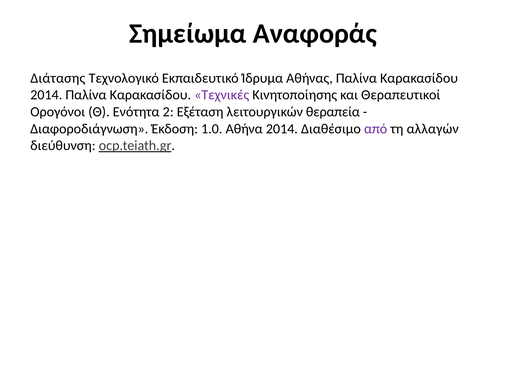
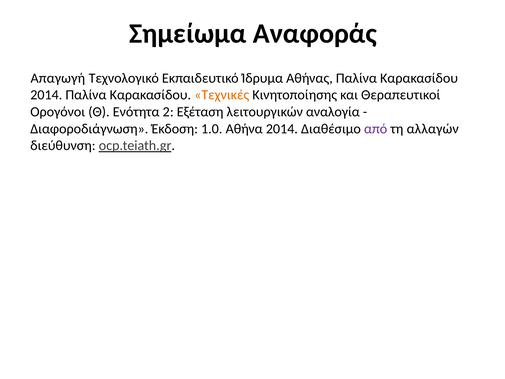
Διάτασης: Διάτασης -> Απαγωγή
Τεχνικές colour: purple -> orange
θεραπεία: θεραπεία -> αναλογία
